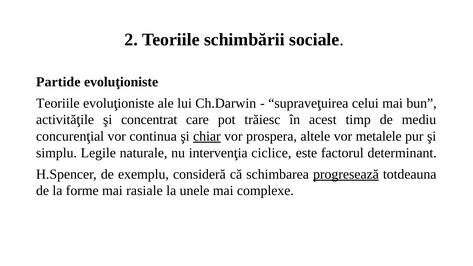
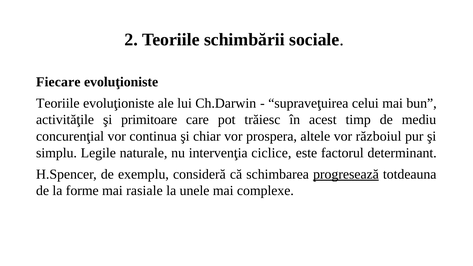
Partide: Partide -> Fiecare
concentrat: concentrat -> primitoare
chiar underline: present -> none
metalele: metalele -> războiul
